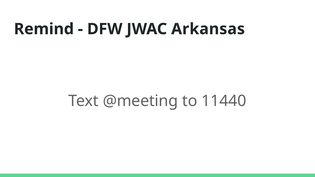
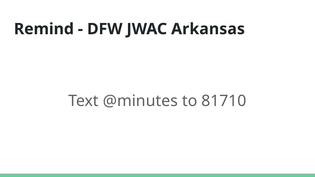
@meeting: @meeting -> @minutes
11440: 11440 -> 81710
